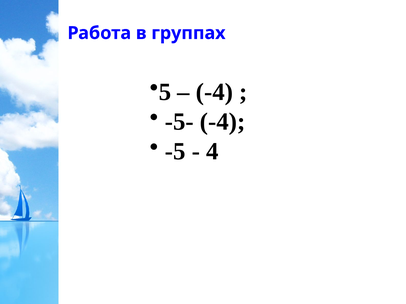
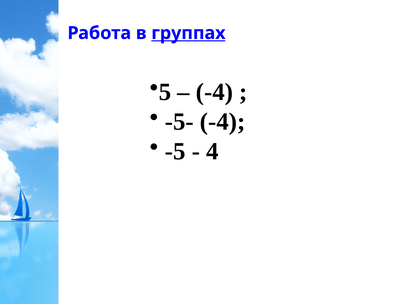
группах underline: none -> present
